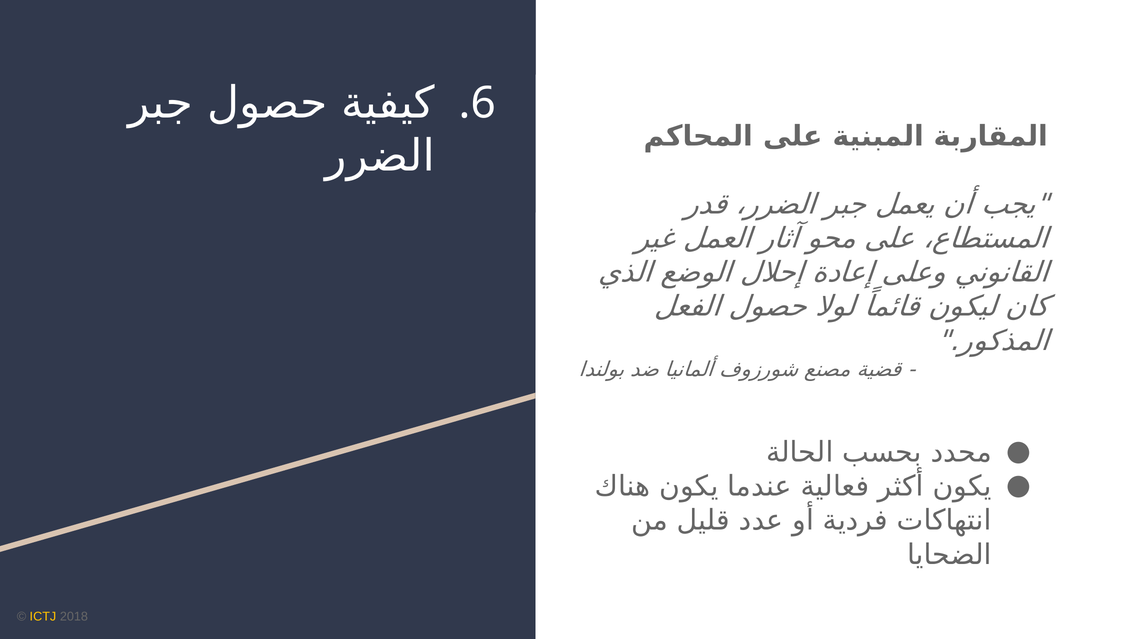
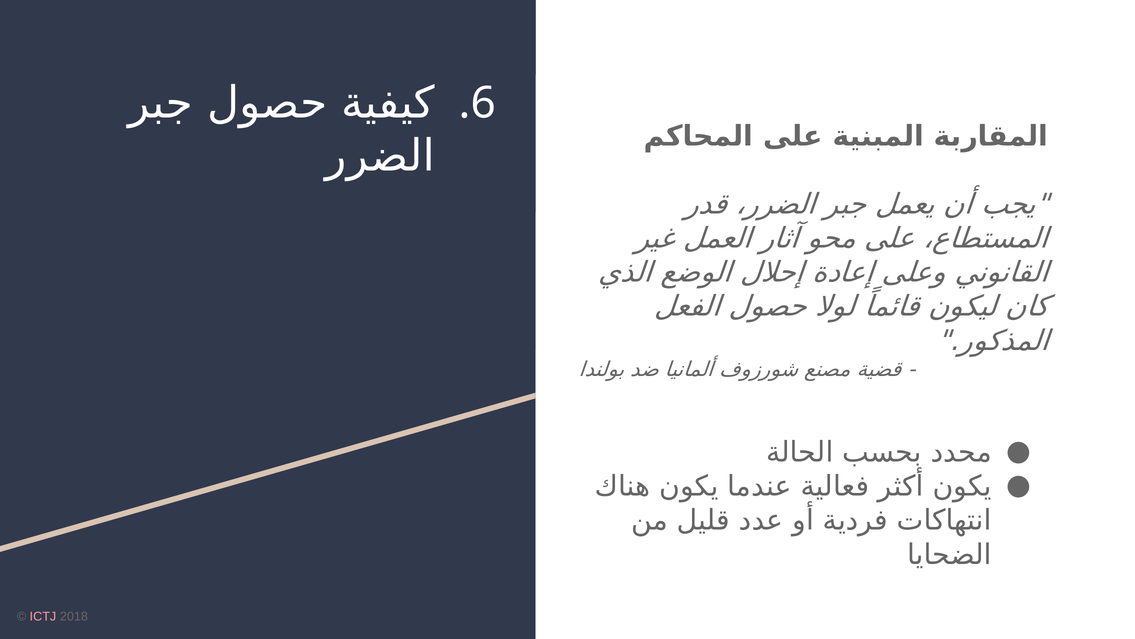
ICTJ colour: yellow -> pink
